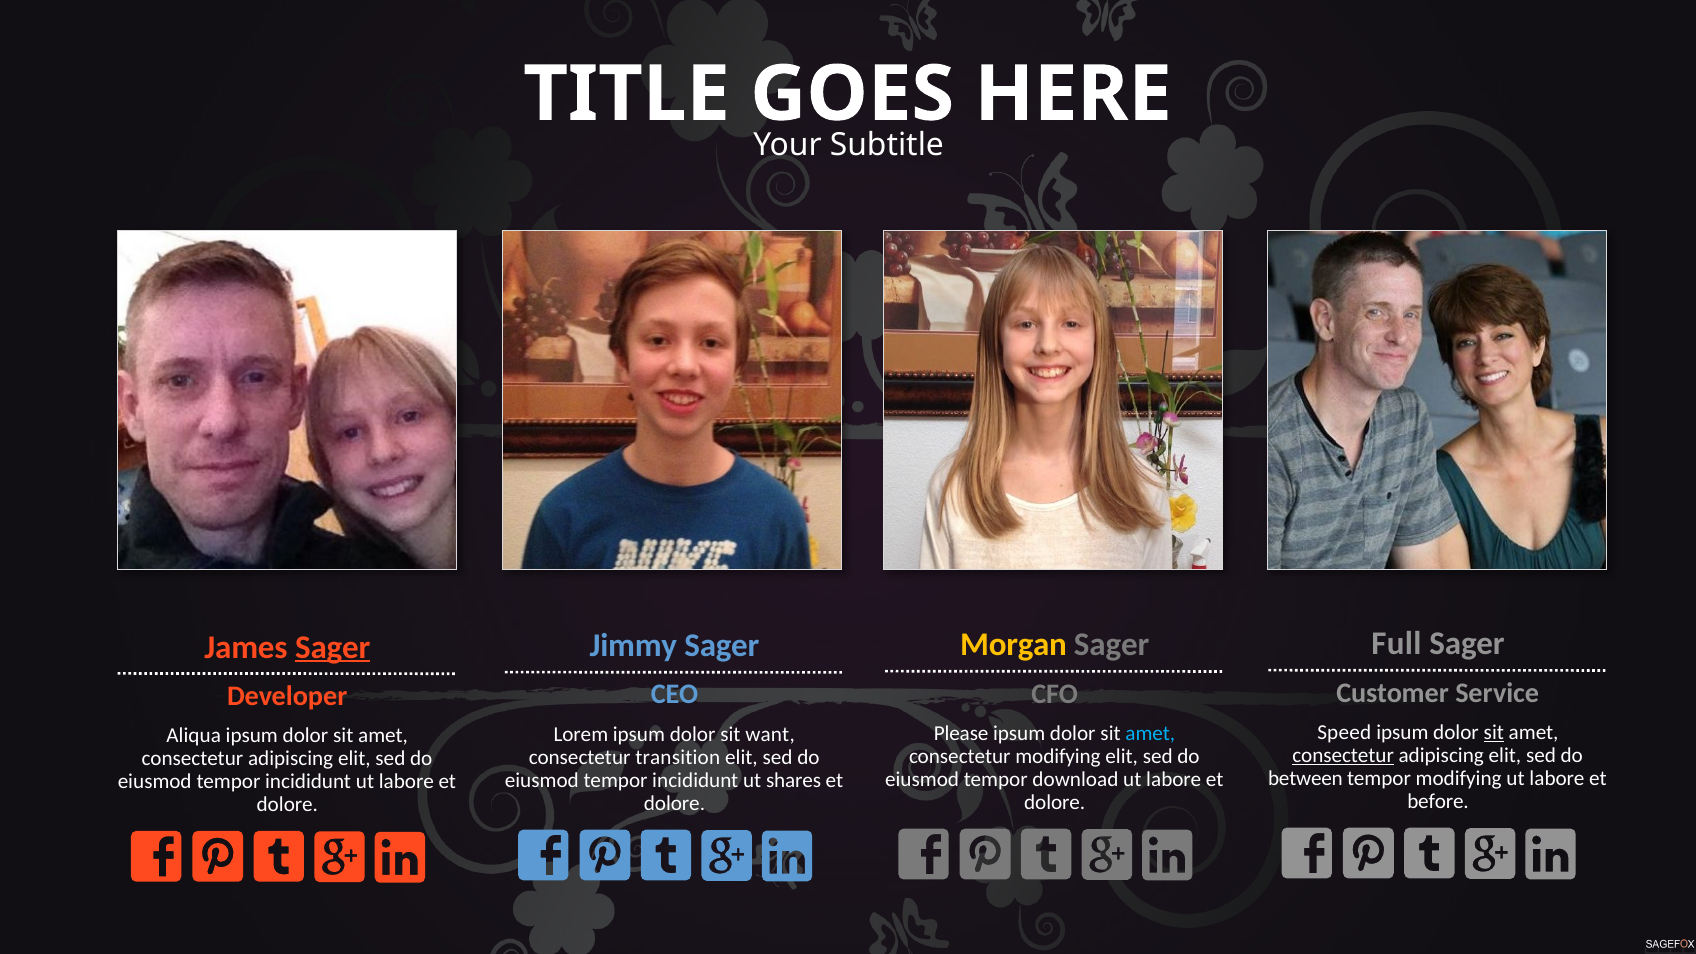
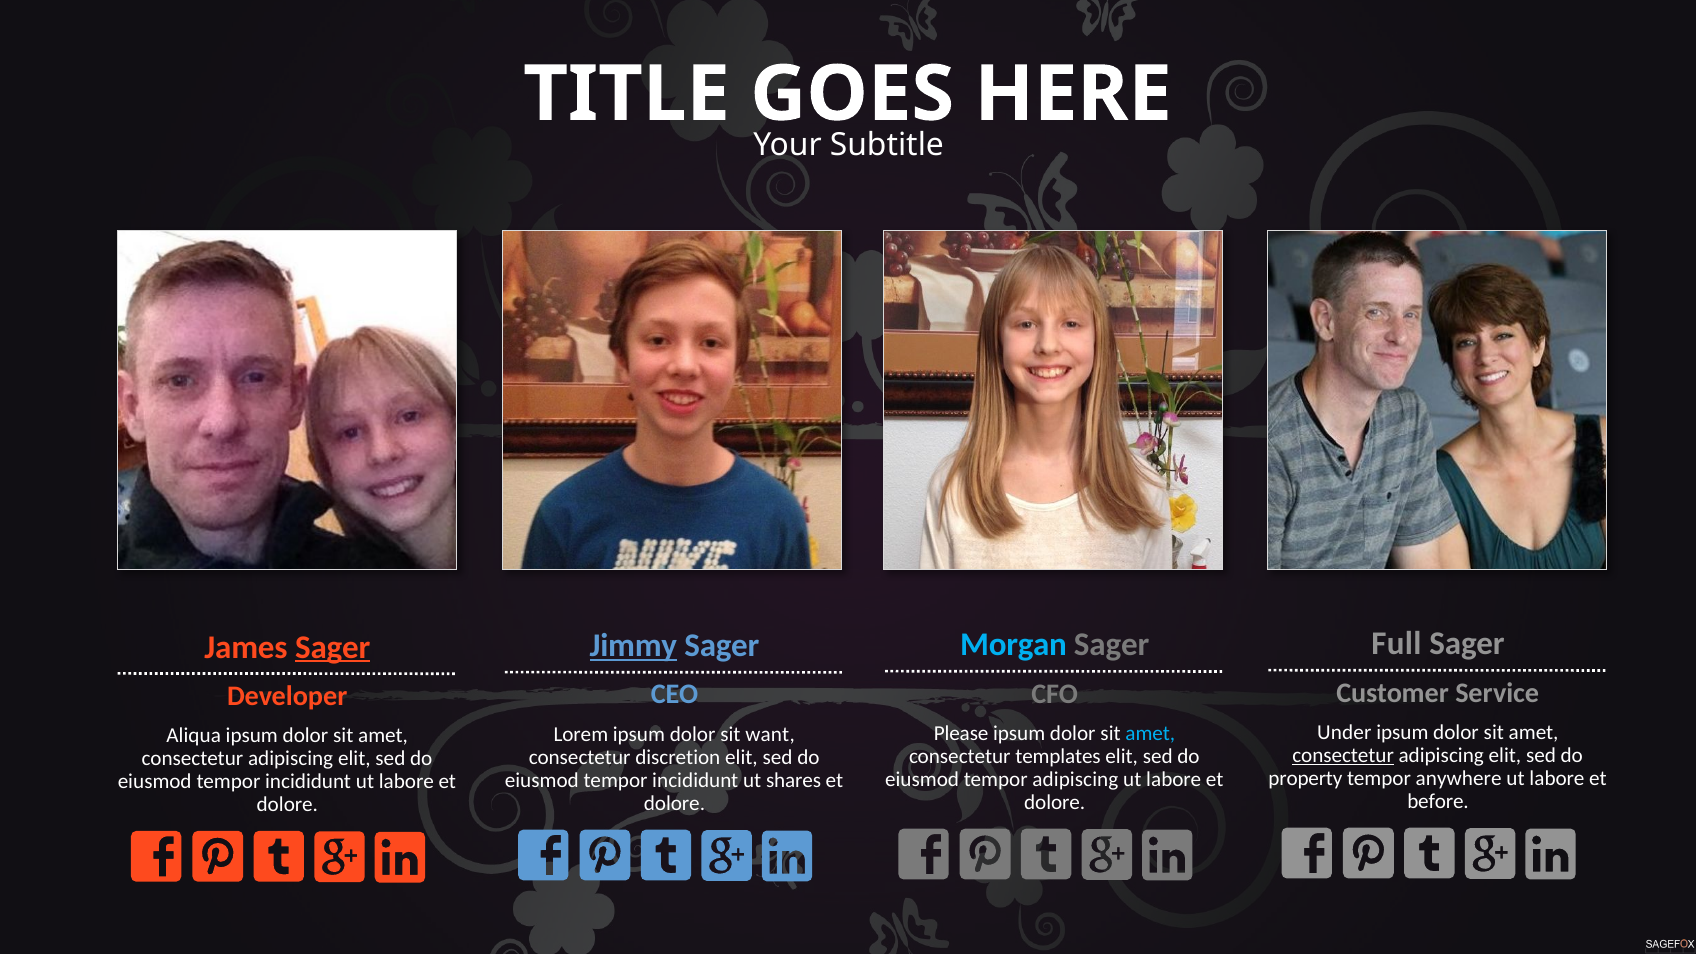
Morgan colour: yellow -> light blue
Jimmy underline: none -> present
Speed: Speed -> Under
sit at (1494, 733) underline: present -> none
consectetur modifying: modifying -> templates
transition: transition -> discretion
between: between -> property
tempor modifying: modifying -> anywhere
tempor download: download -> adipiscing
